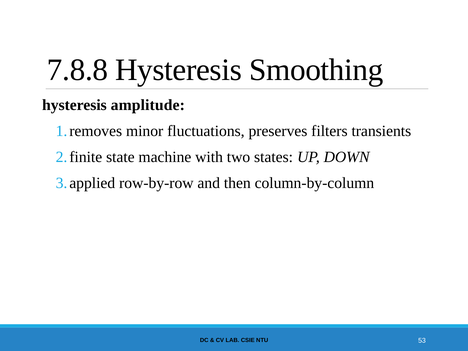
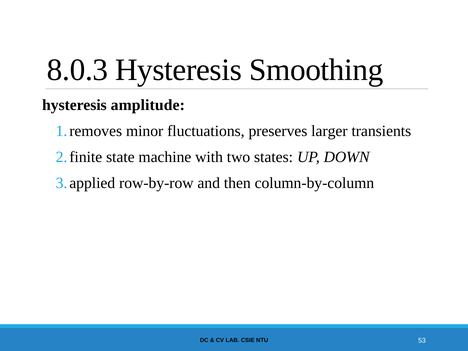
7.8.8: 7.8.8 -> 8.0.3
filters: filters -> larger
